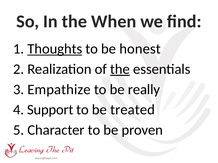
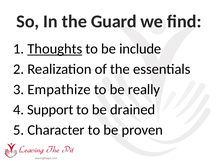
When: When -> Guard
honest: honest -> include
the at (120, 69) underline: present -> none
treated: treated -> drained
